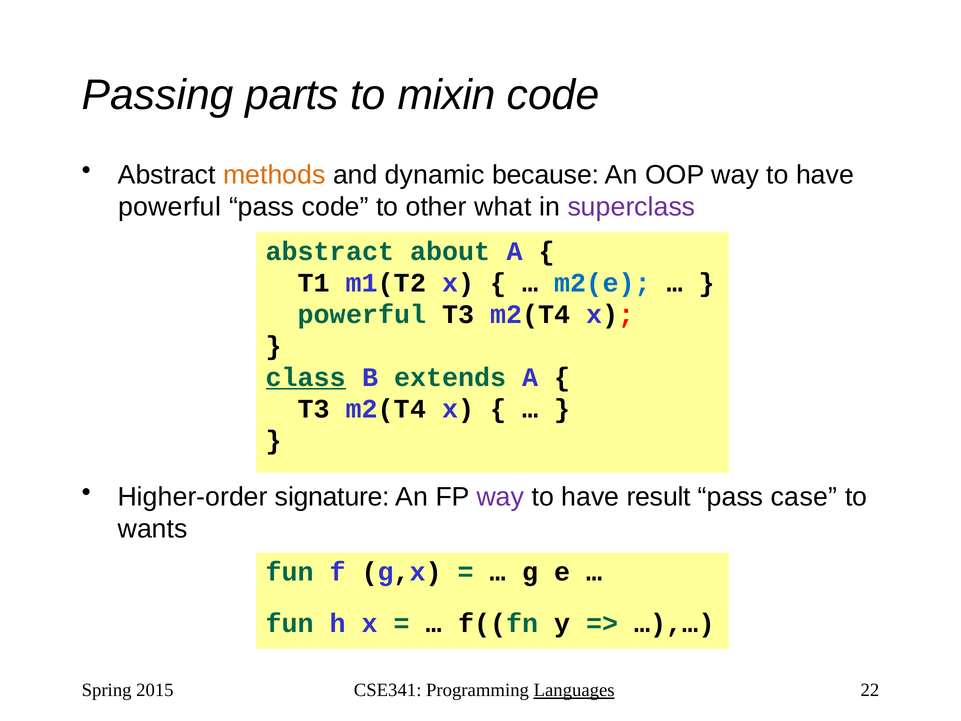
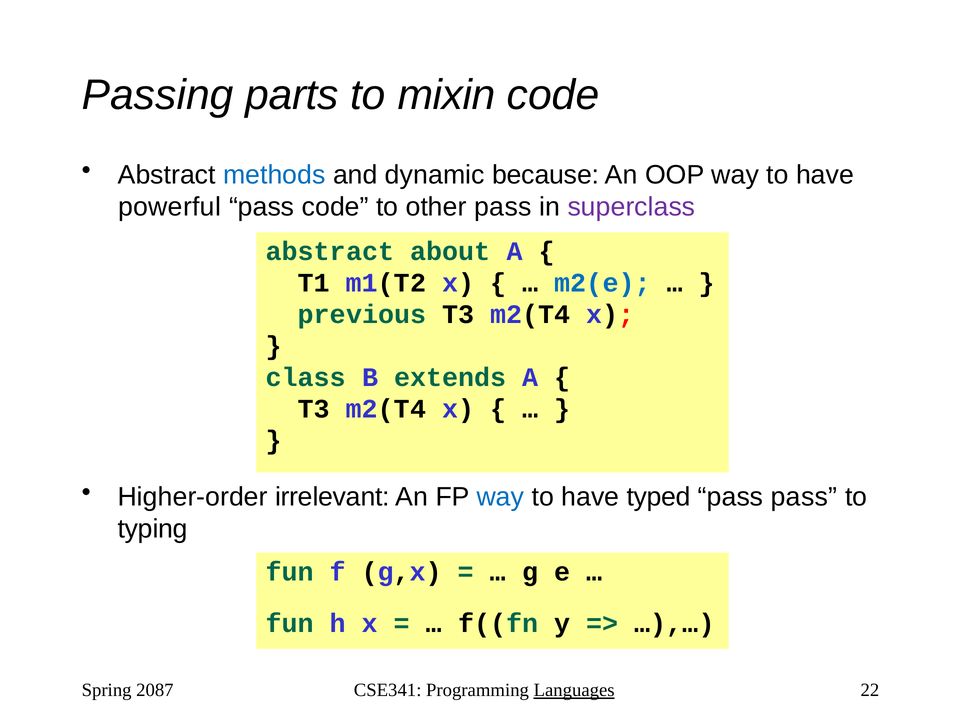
methods colour: orange -> blue
other what: what -> pass
powerful at (362, 314): powerful -> previous
class underline: present -> none
signature: signature -> irrelevant
way at (500, 497) colour: purple -> blue
result: result -> typed
pass case: case -> pass
wants: wants -> typing
2015: 2015 -> 2087
